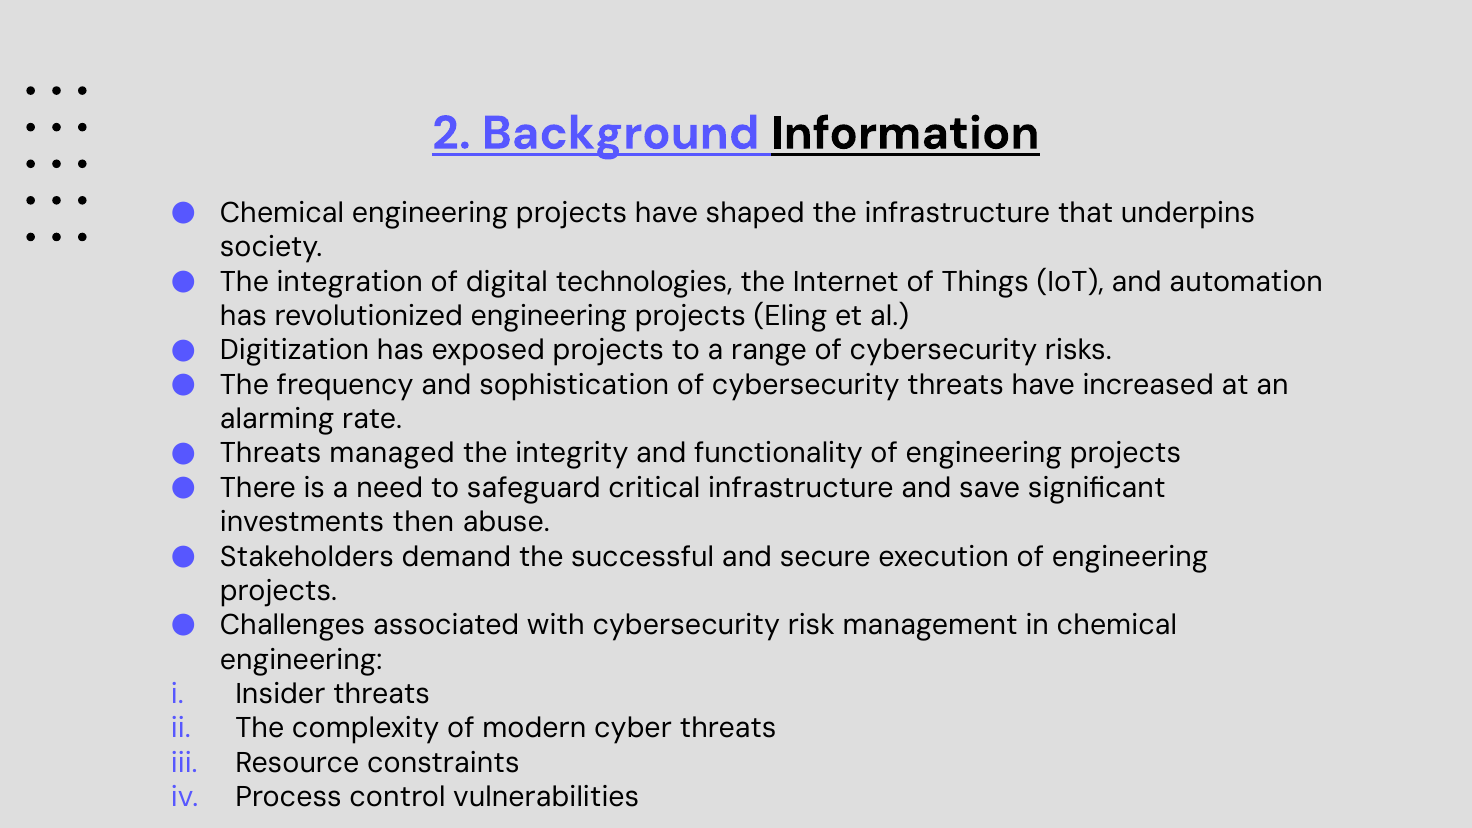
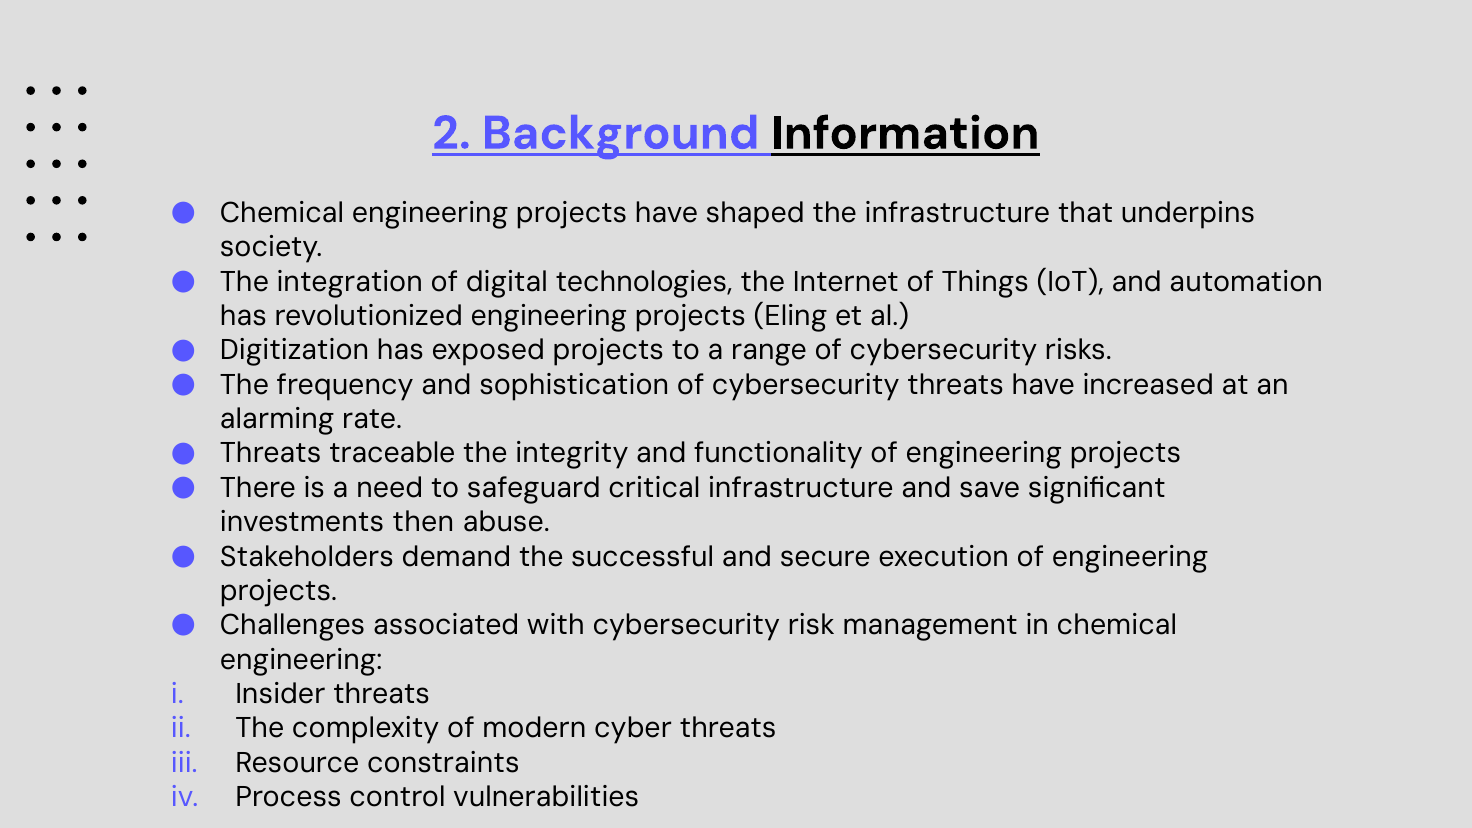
managed: managed -> traceable
